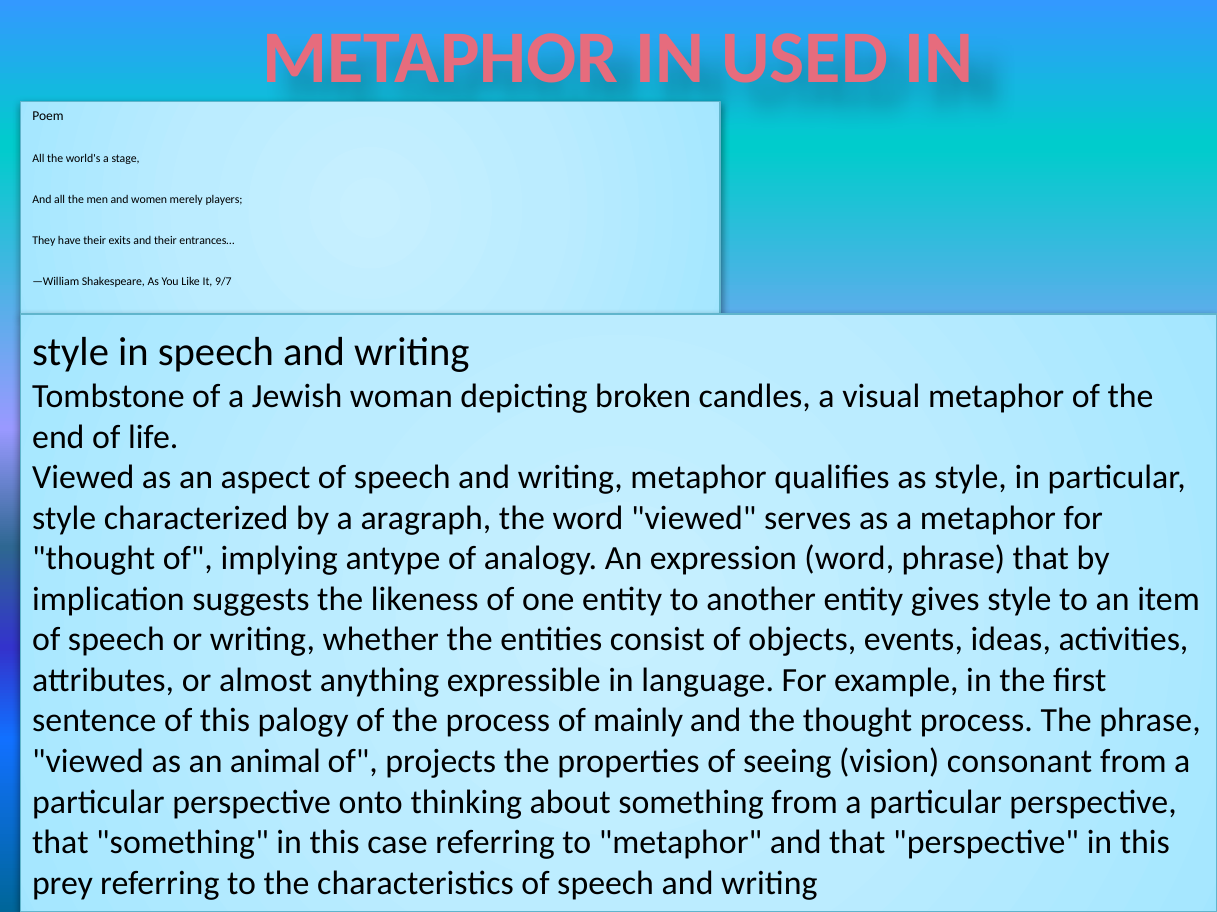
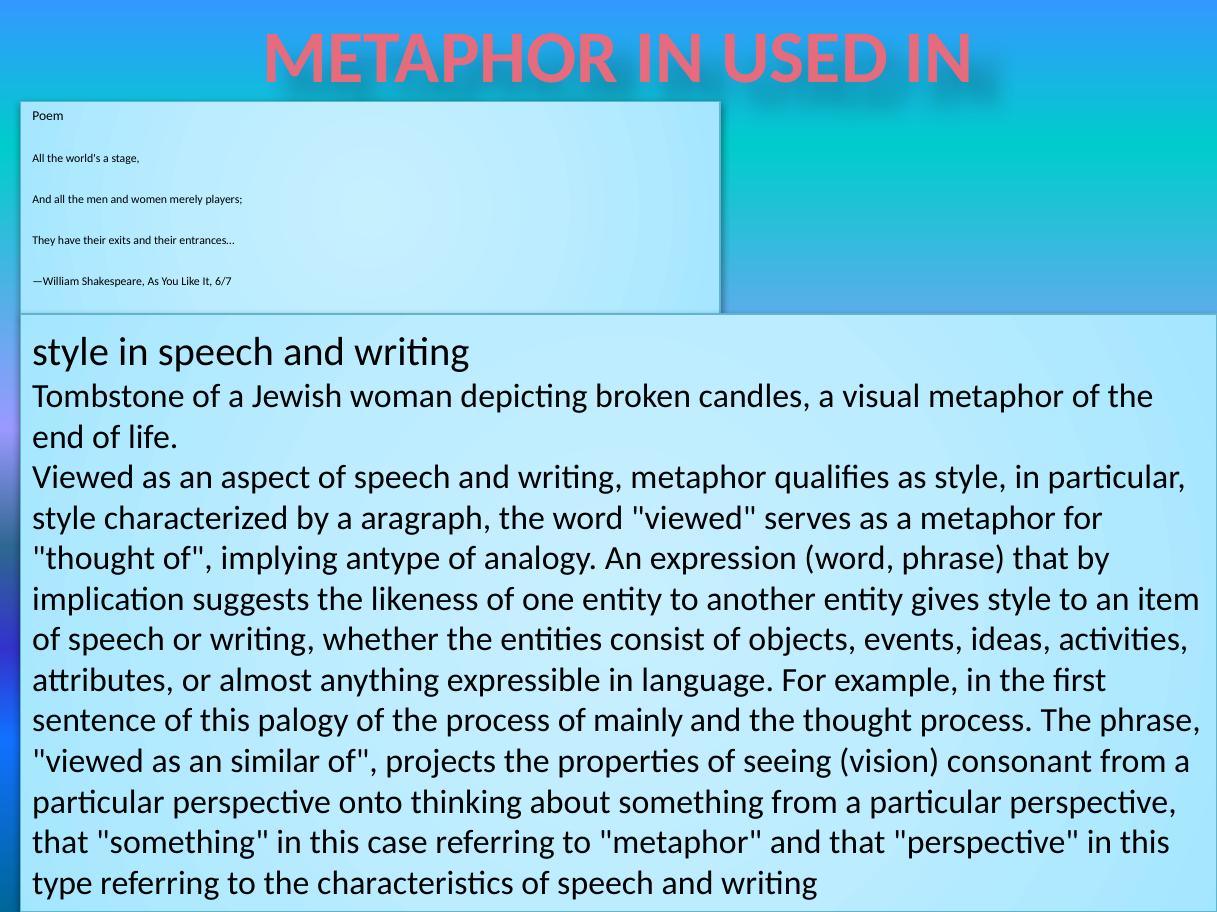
9/7: 9/7 -> 6/7
animal: animal -> similar
prey: prey -> type
